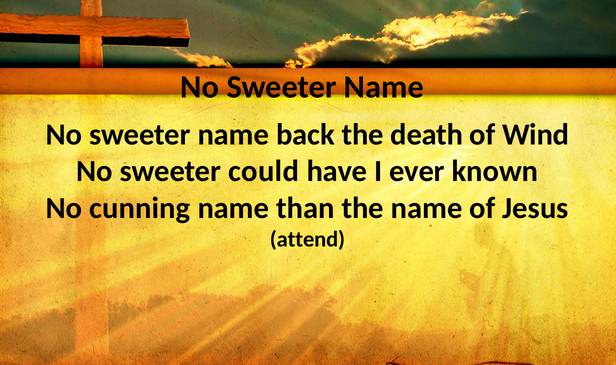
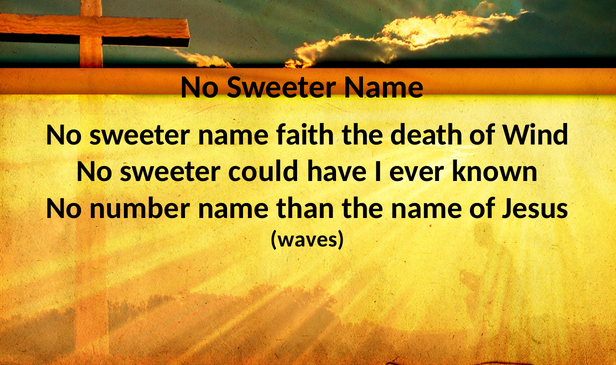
back: back -> faith
cunning: cunning -> number
attend: attend -> waves
